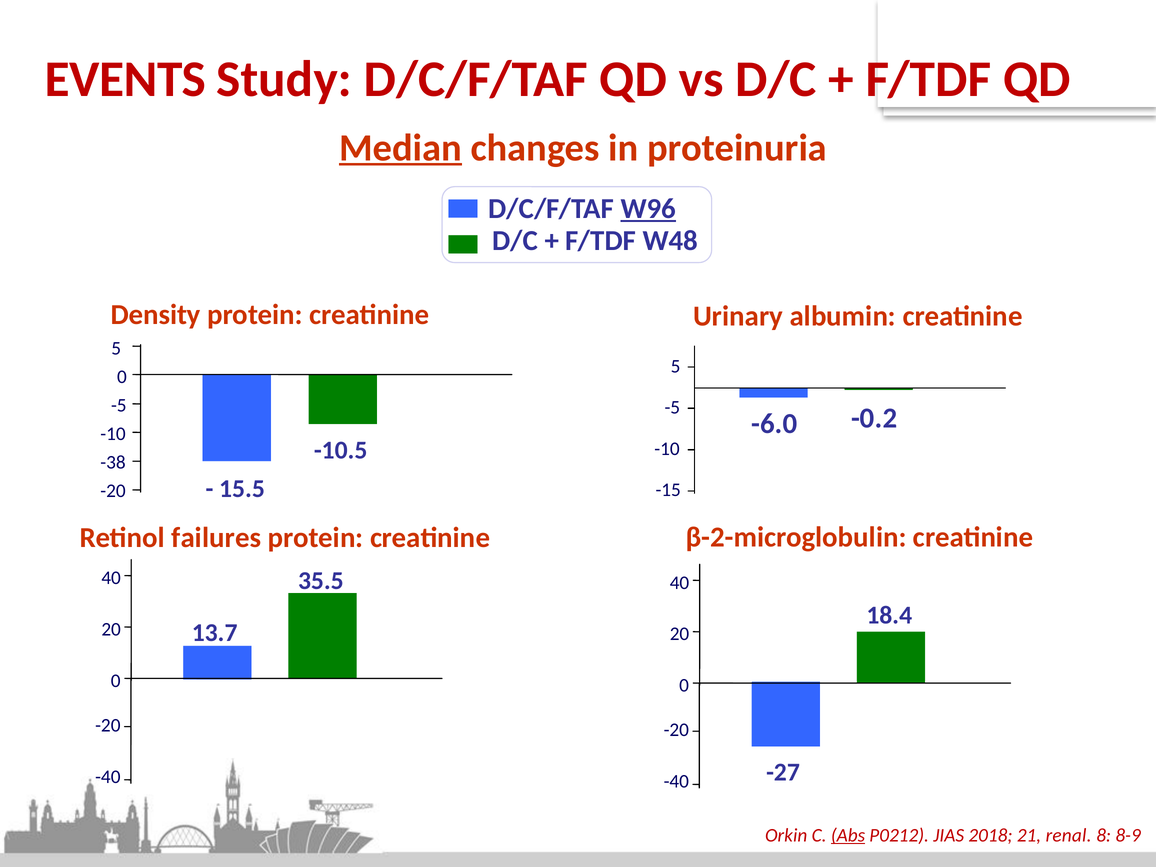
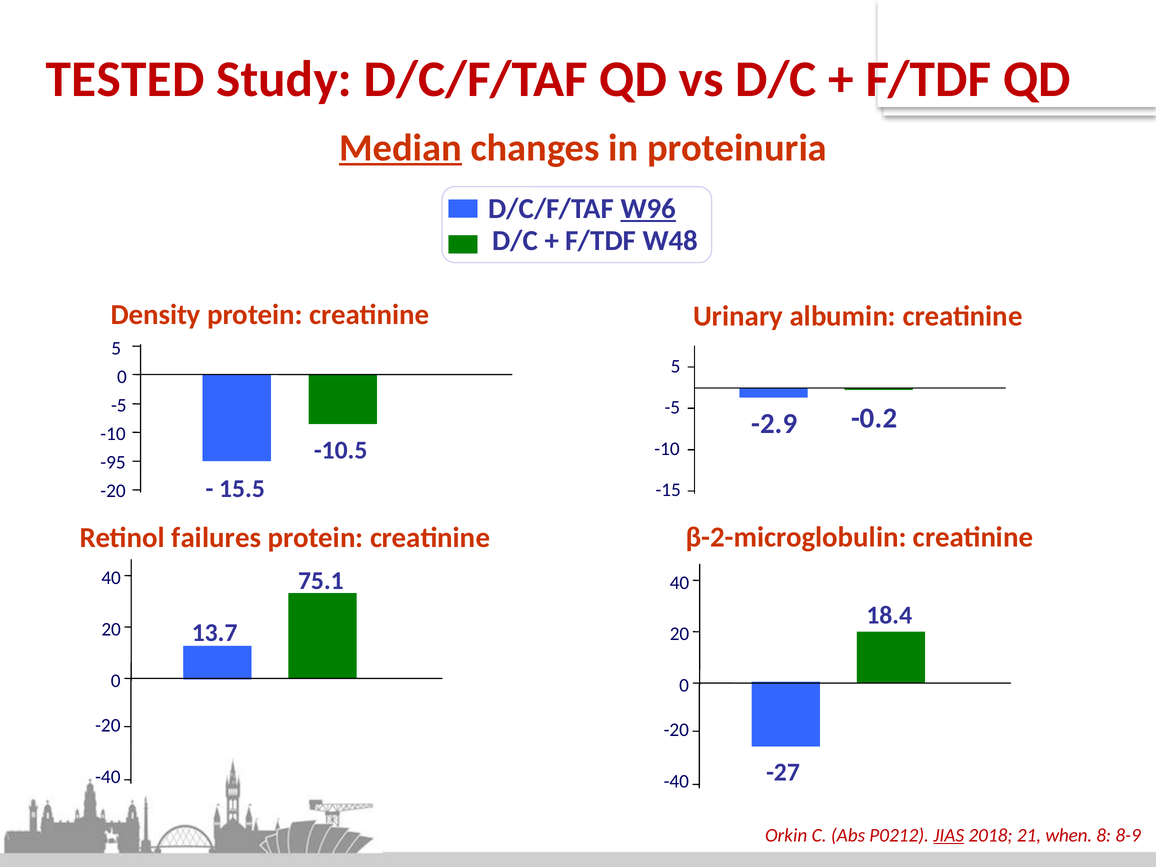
EVENTS: EVENTS -> TESTED
-6.0: -6.0 -> -2.9
-38: -38 -> -95
35.5: 35.5 -> 75.1
Abs underline: present -> none
JIAS underline: none -> present
renal: renal -> when
